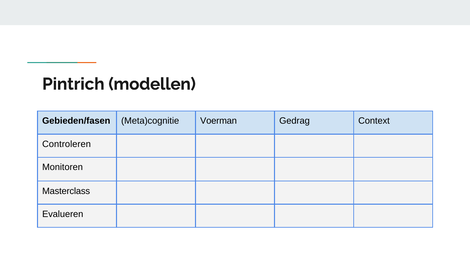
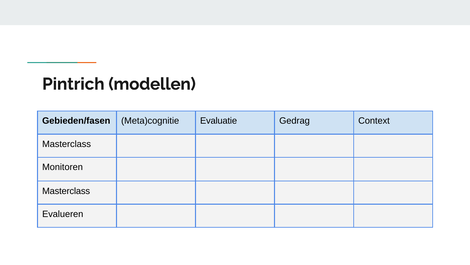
Voerman: Voerman -> Evaluatie
Controleren at (67, 144): Controleren -> Masterclass
